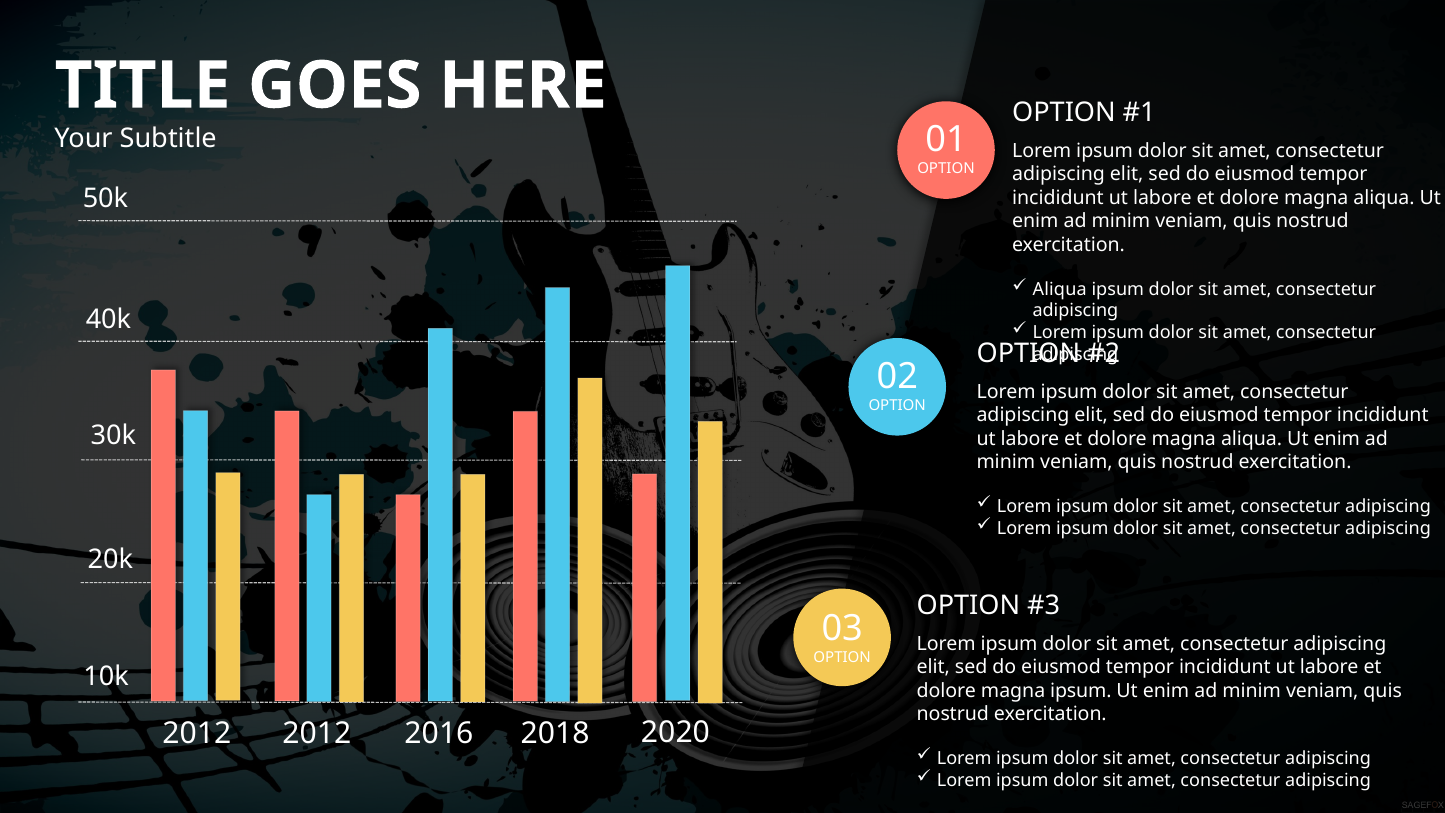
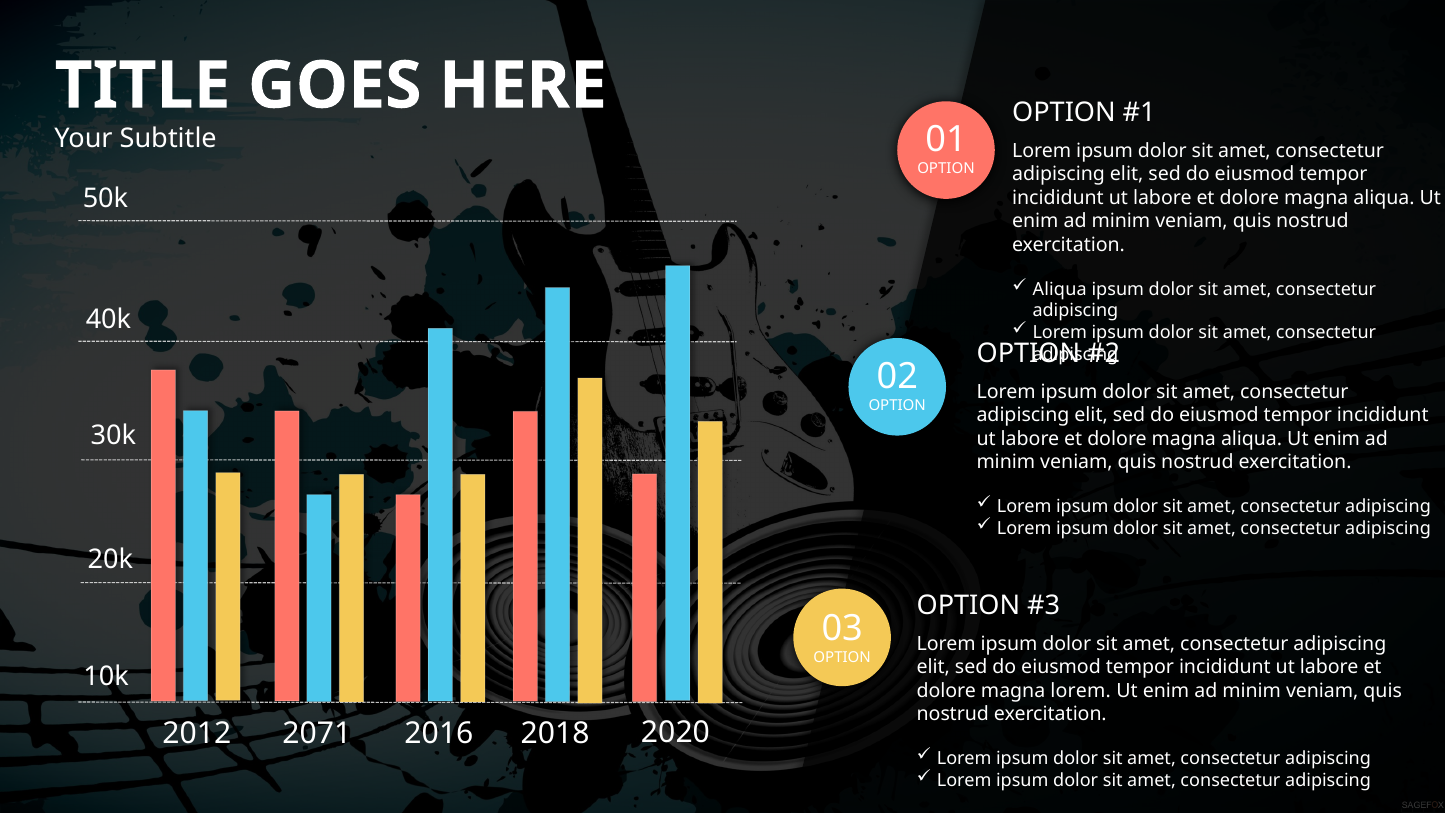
magna ipsum: ipsum -> lorem
2012 2012: 2012 -> 2071
